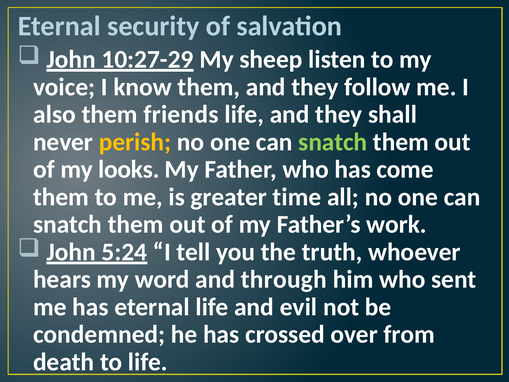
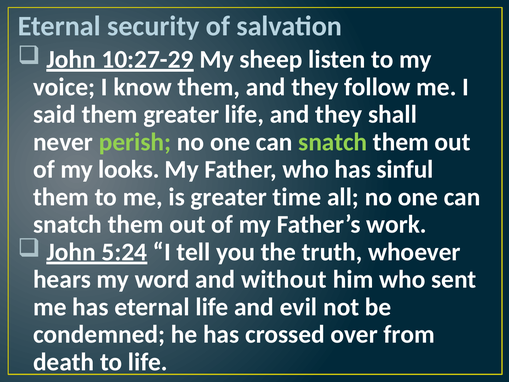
also: also -> said
them friends: friends -> greater
perish colour: yellow -> light green
come: come -> sinful
through: through -> without
